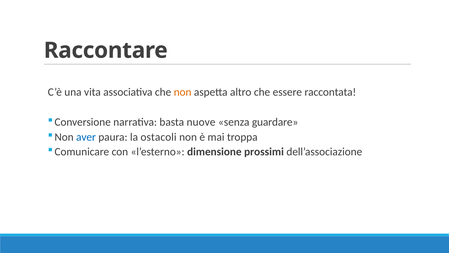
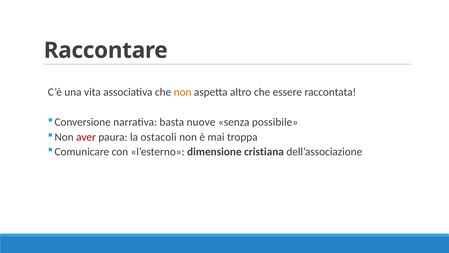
guardare: guardare -> possibile
aver colour: blue -> red
prossimi: prossimi -> cristiana
